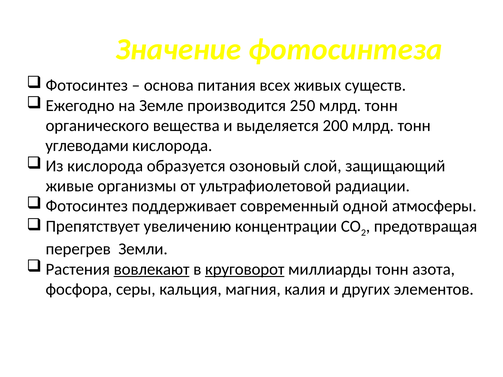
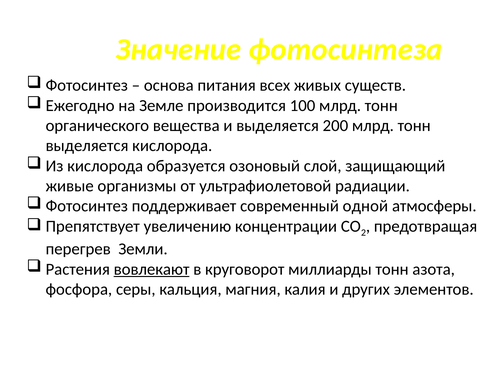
250: 250 -> 100
углеводами at (87, 146): углеводами -> выделяется
круговорот underline: present -> none
